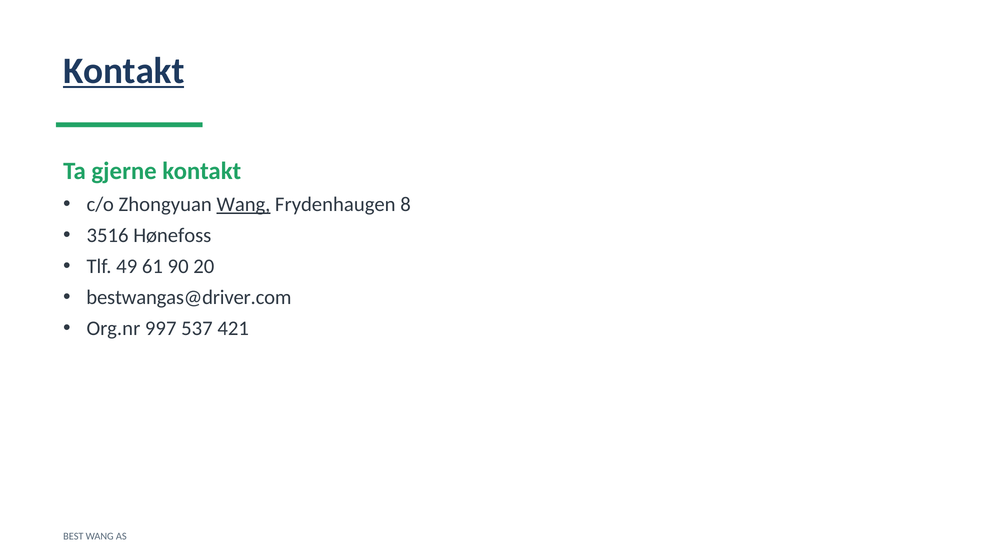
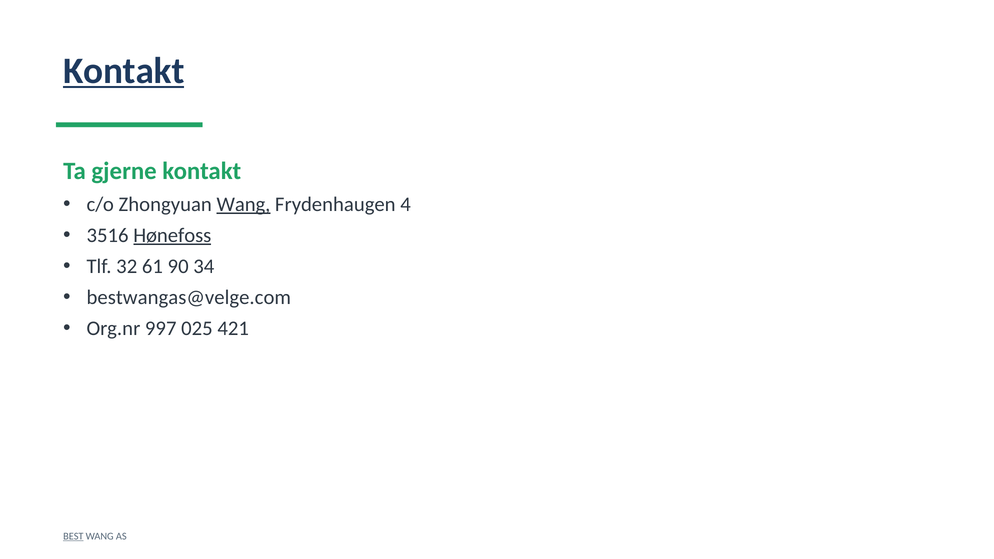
8: 8 -> 4
Hønefoss underline: none -> present
49: 49 -> 32
20: 20 -> 34
bestwangas@driver.com: bestwangas@driver.com -> bestwangas@velge.com
537: 537 -> 025
BEST underline: none -> present
